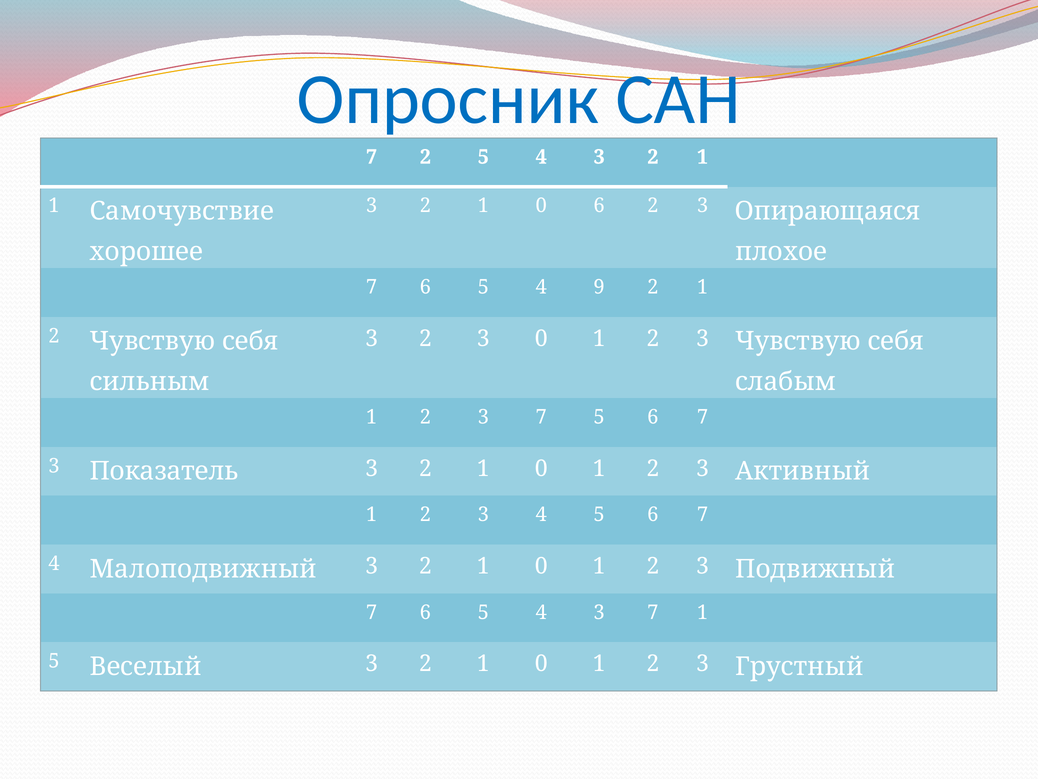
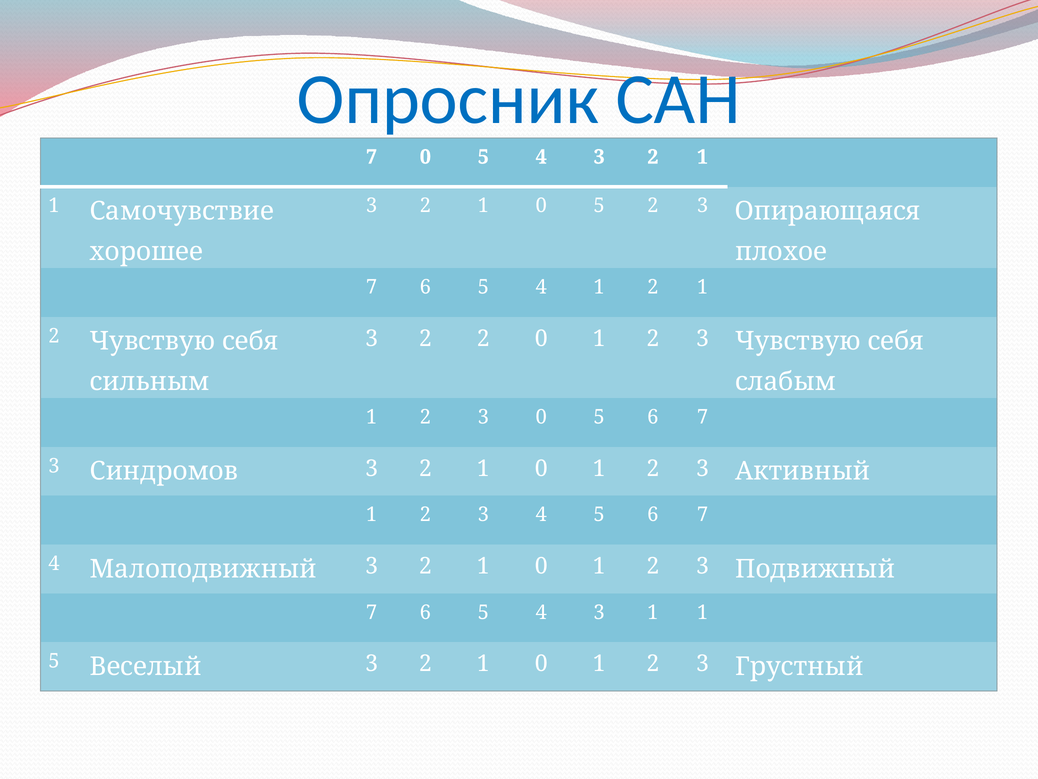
7 2: 2 -> 0
1 0 6: 6 -> 5
4 9: 9 -> 1
3 2 3: 3 -> 2
2 3 7: 7 -> 0
Показатель: Показатель -> Синдромов
4 3 7: 7 -> 1
